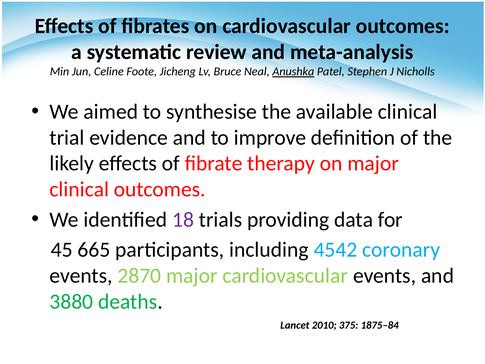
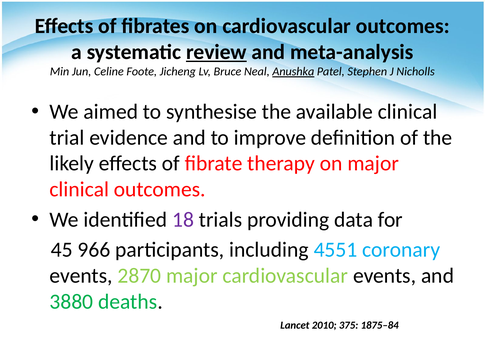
review underline: none -> present
665: 665 -> 966
4542: 4542 -> 4551
